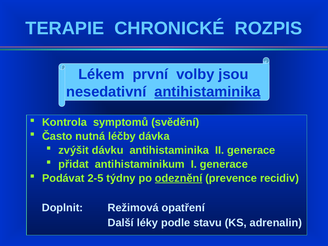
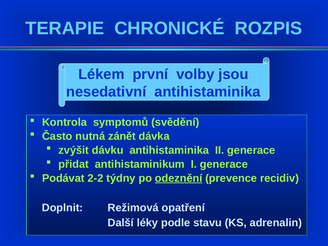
antihistaminika at (207, 92) underline: present -> none
léčby: léčby -> zánět
2-5: 2-5 -> 2-2
